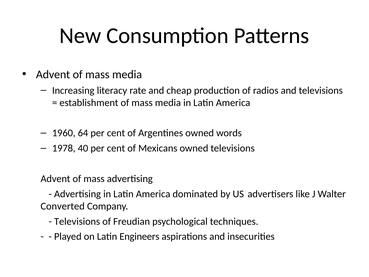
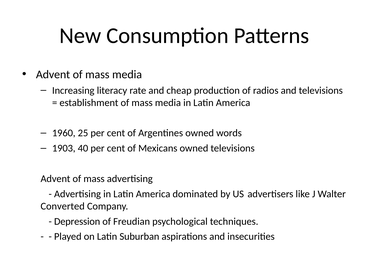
64: 64 -> 25
1978: 1978 -> 1903
Televisions at (77, 221): Televisions -> Depression
Engineers: Engineers -> Suburban
